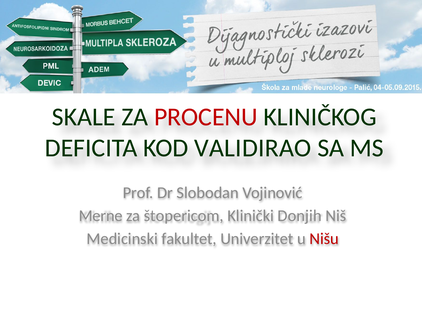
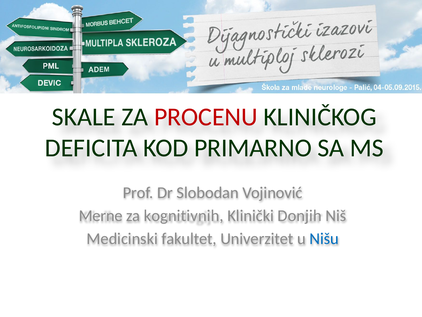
VALIDIRAO: VALIDIRAO -> PRIMARNO
štopericom: štopericom -> kognitivnih
Nišu colour: red -> blue
